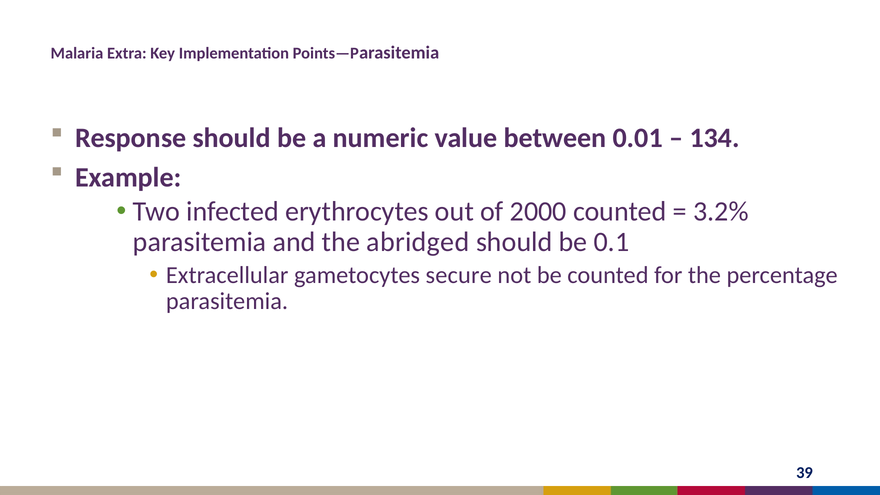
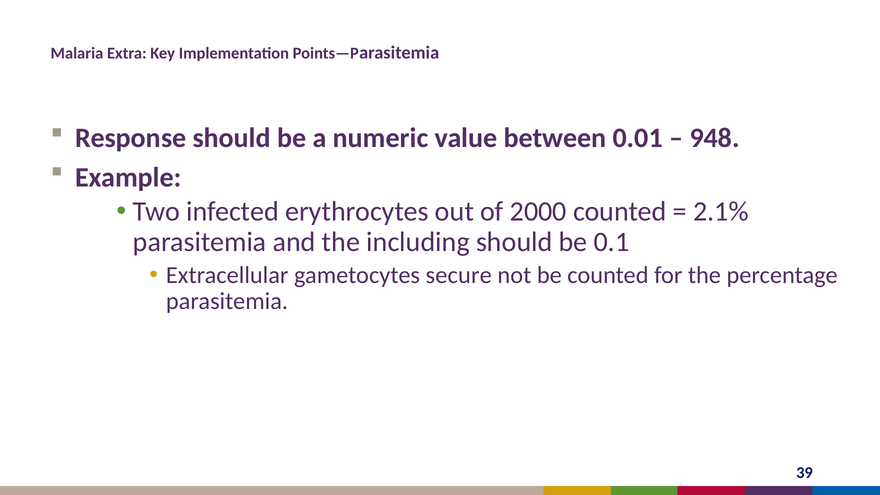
134: 134 -> 948
3.2%: 3.2% -> 2.1%
abridged: abridged -> including
